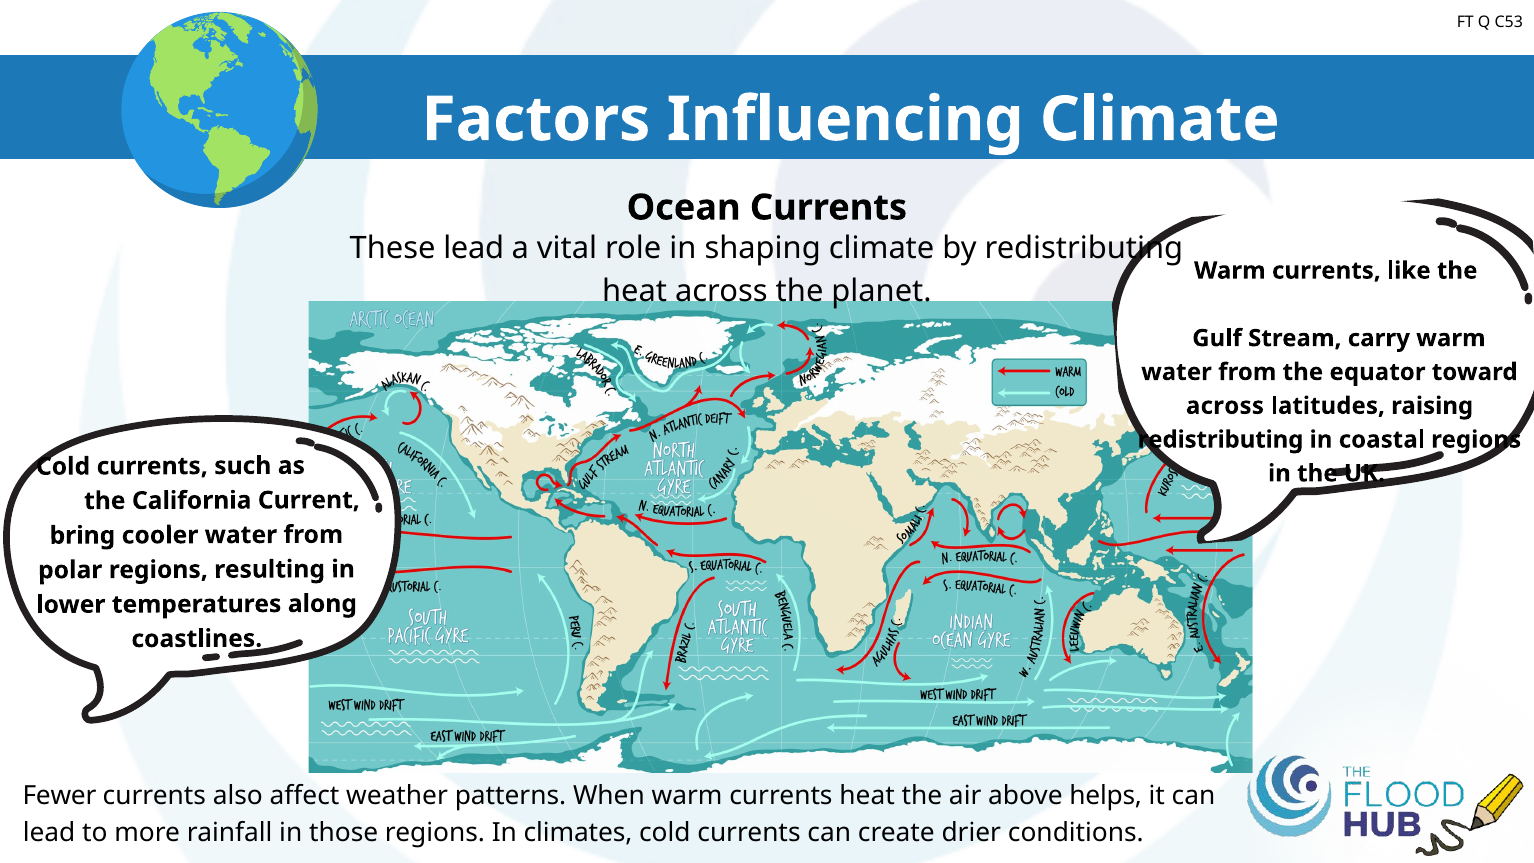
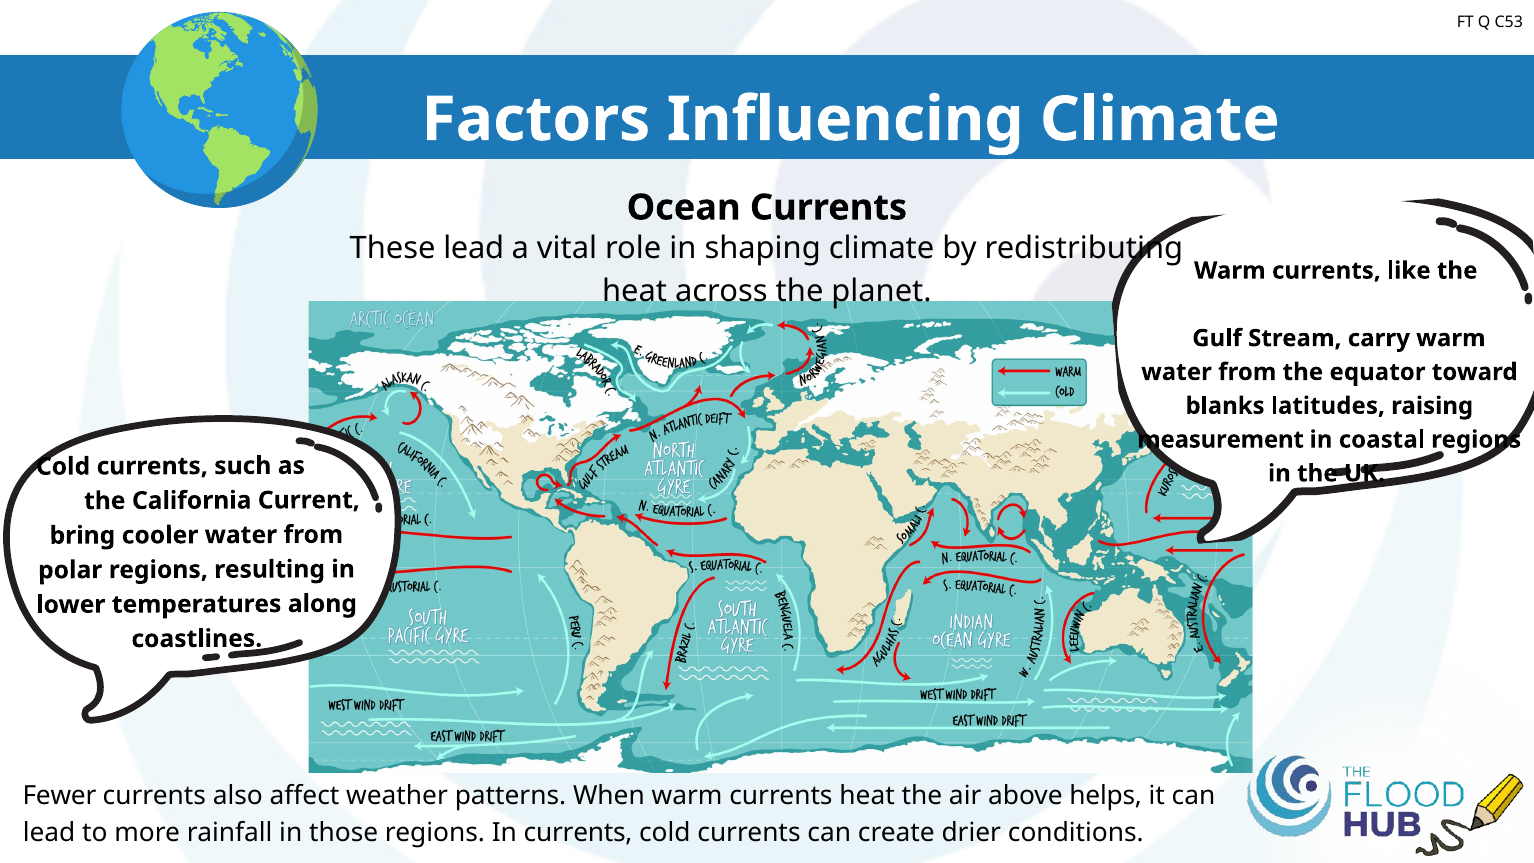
across at (1225, 406): across -> blanks
redistributing at (1220, 440): redistributing -> measurement
In climates: climates -> currents
